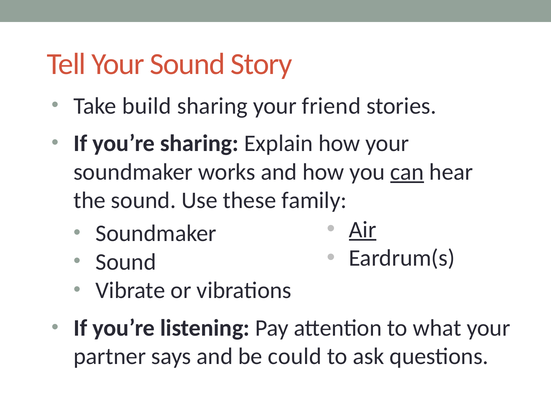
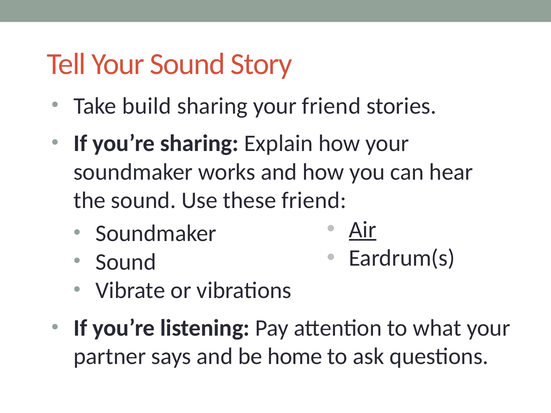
can underline: present -> none
these family: family -> friend
could: could -> home
